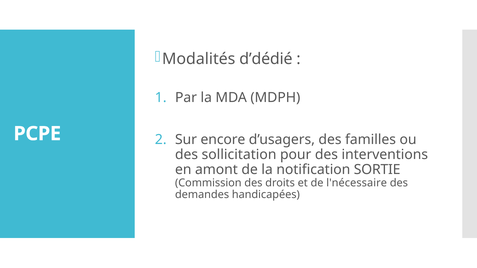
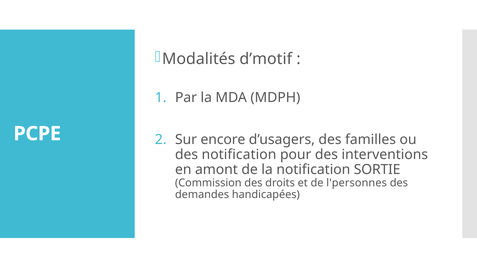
d’dédié: d’dédié -> d’motif
des sollicitation: sollicitation -> notification
l'nécessaire: l'nécessaire -> l'personnes
